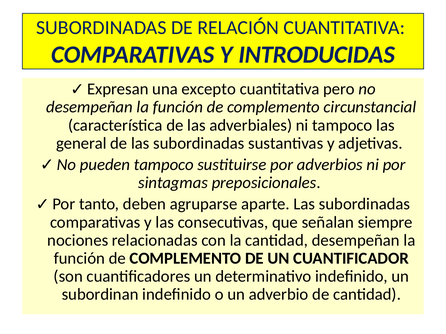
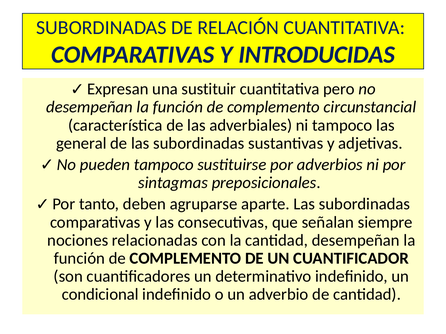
excepto: excepto -> sustituir
subordinan: subordinan -> condicional
